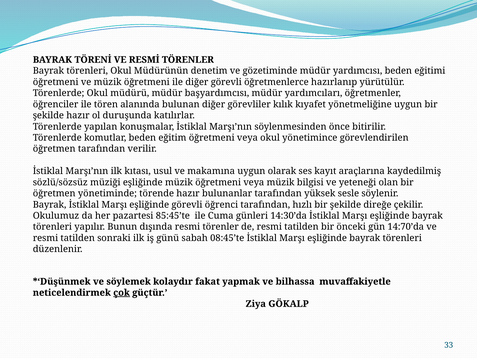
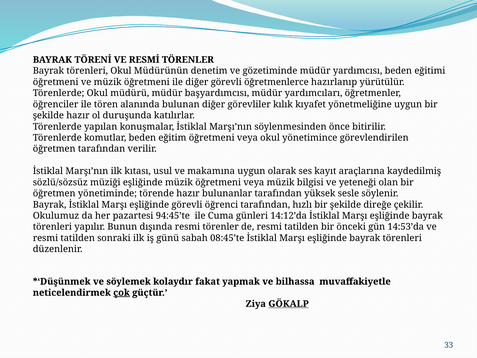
85:45’te: 85:45’te -> 94:45’te
14:30’da: 14:30’da -> 14:12’da
14:70’da: 14:70’da -> 14:53’da
GÖKALP underline: none -> present
